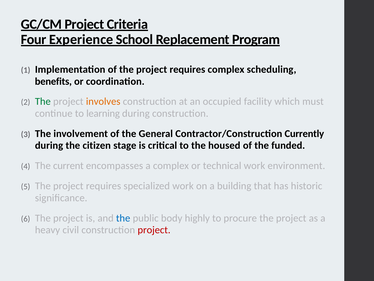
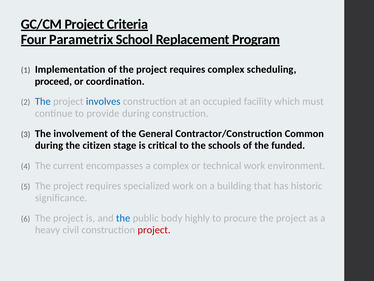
Experience: Experience -> Parametrix
benefits: benefits -> proceed
The at (43, 101) colour: green -> blue
involves colour: orange -> blue
learning: learning -> provide
Currently: Currently -> Common
housed: housed -> schools
